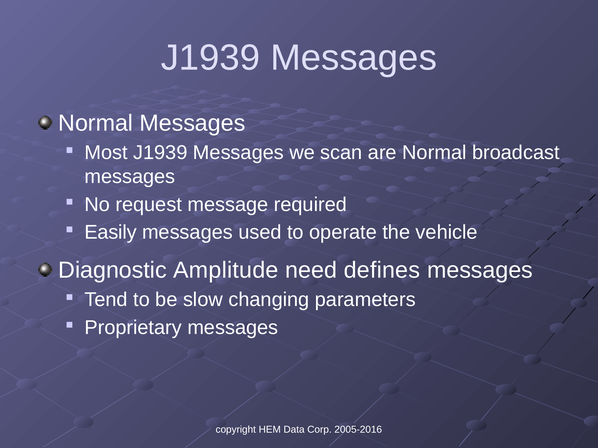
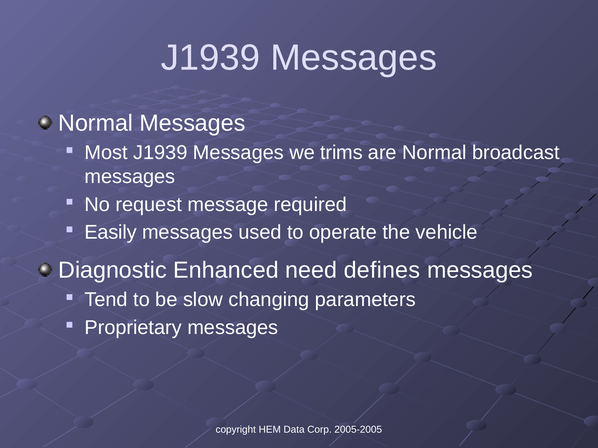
scan: scan -> trims
Amplitude: Amplitude -> Enhanced
2005-2016: 2005-2016 -> 2005-2005
